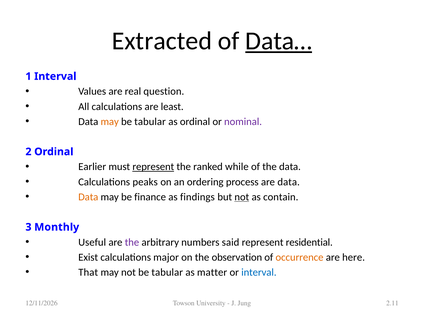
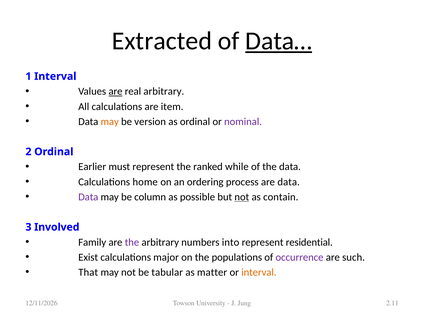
are at (116, 91) underline: none -> present
real question: question -> arbitrary
least: least -> item
tabular at (150, 122): tabular -> version
represent at (153, 167) underline: present -> none
peaks: peaks -> home
Data at (88, 197) colour: orange -> purple
finance: finance -> column
findings: findings -> possible
Monthly: Monthly -> Involved
Useful: Useful -> Family
said: said -> into
observation: observation -> populations
occurrence colour: orange -> purple
here: here -> such
interval at (259, 272) colour: blue -> orange
